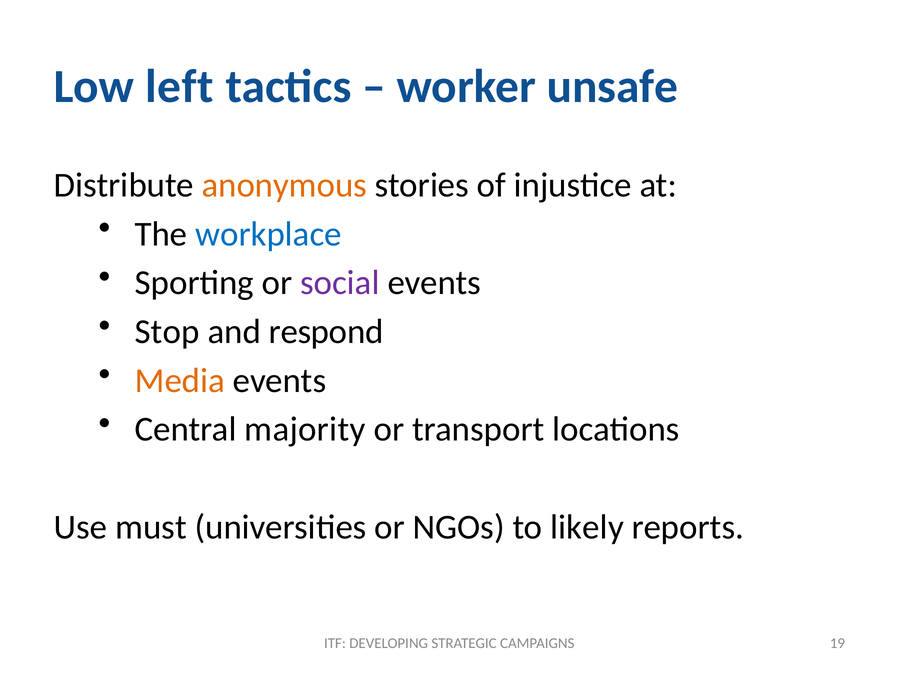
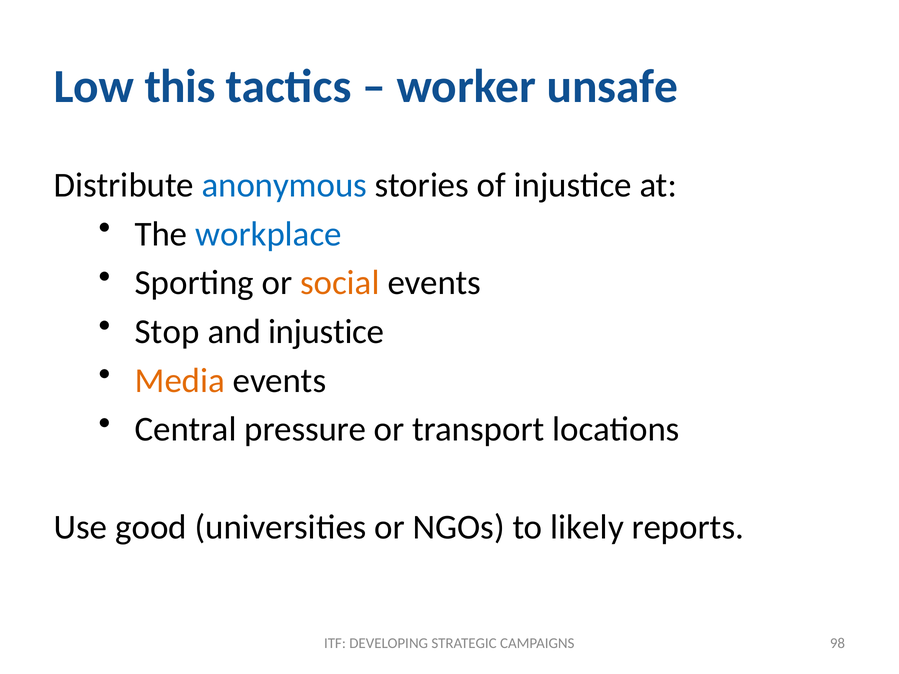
left: left -> this
anonymous colour: orange -> blue
social colour: purple -> orange
and respond: respond -> injustice
majority: majority -> pressure
must: must -> good
19: 19 -> 98
